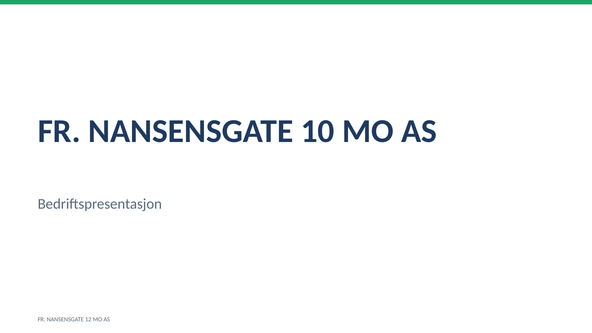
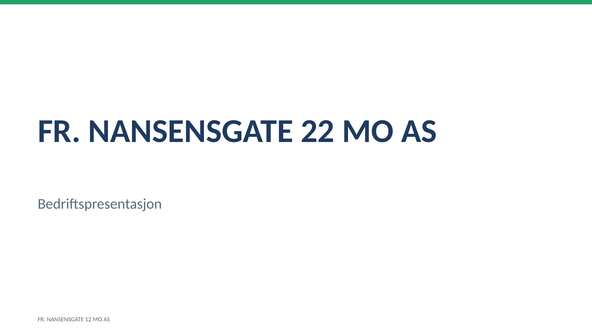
10: 10 -> 22
